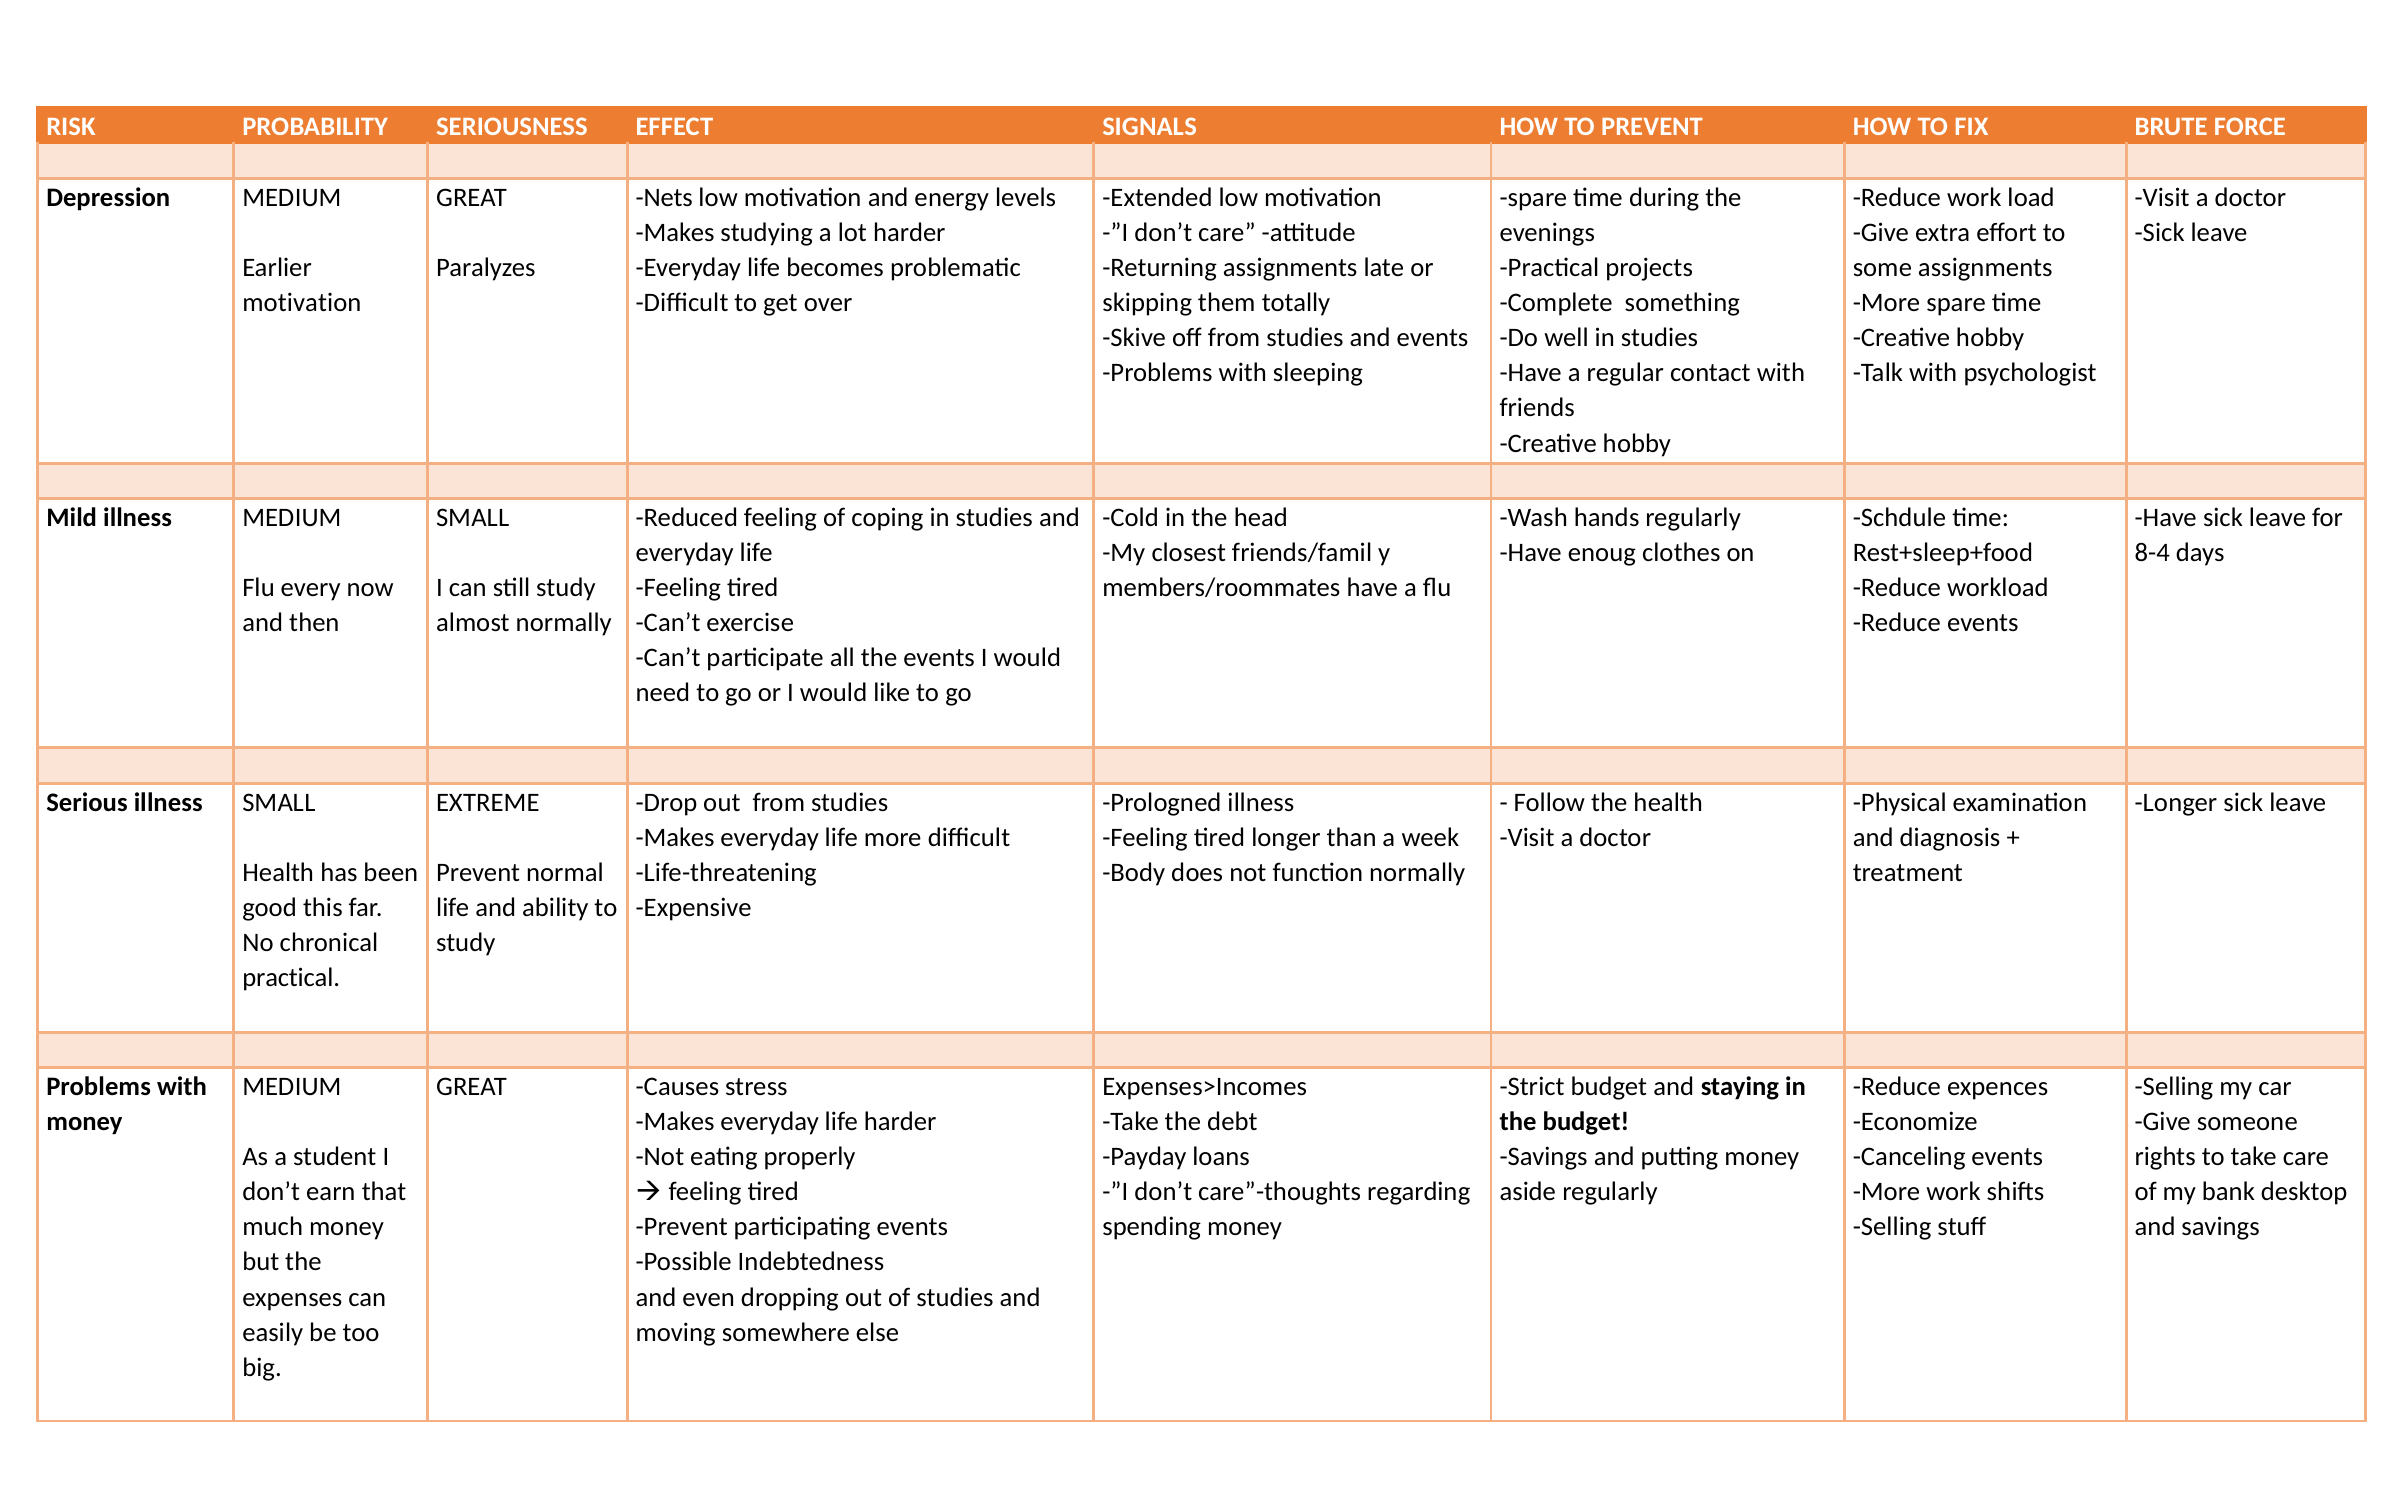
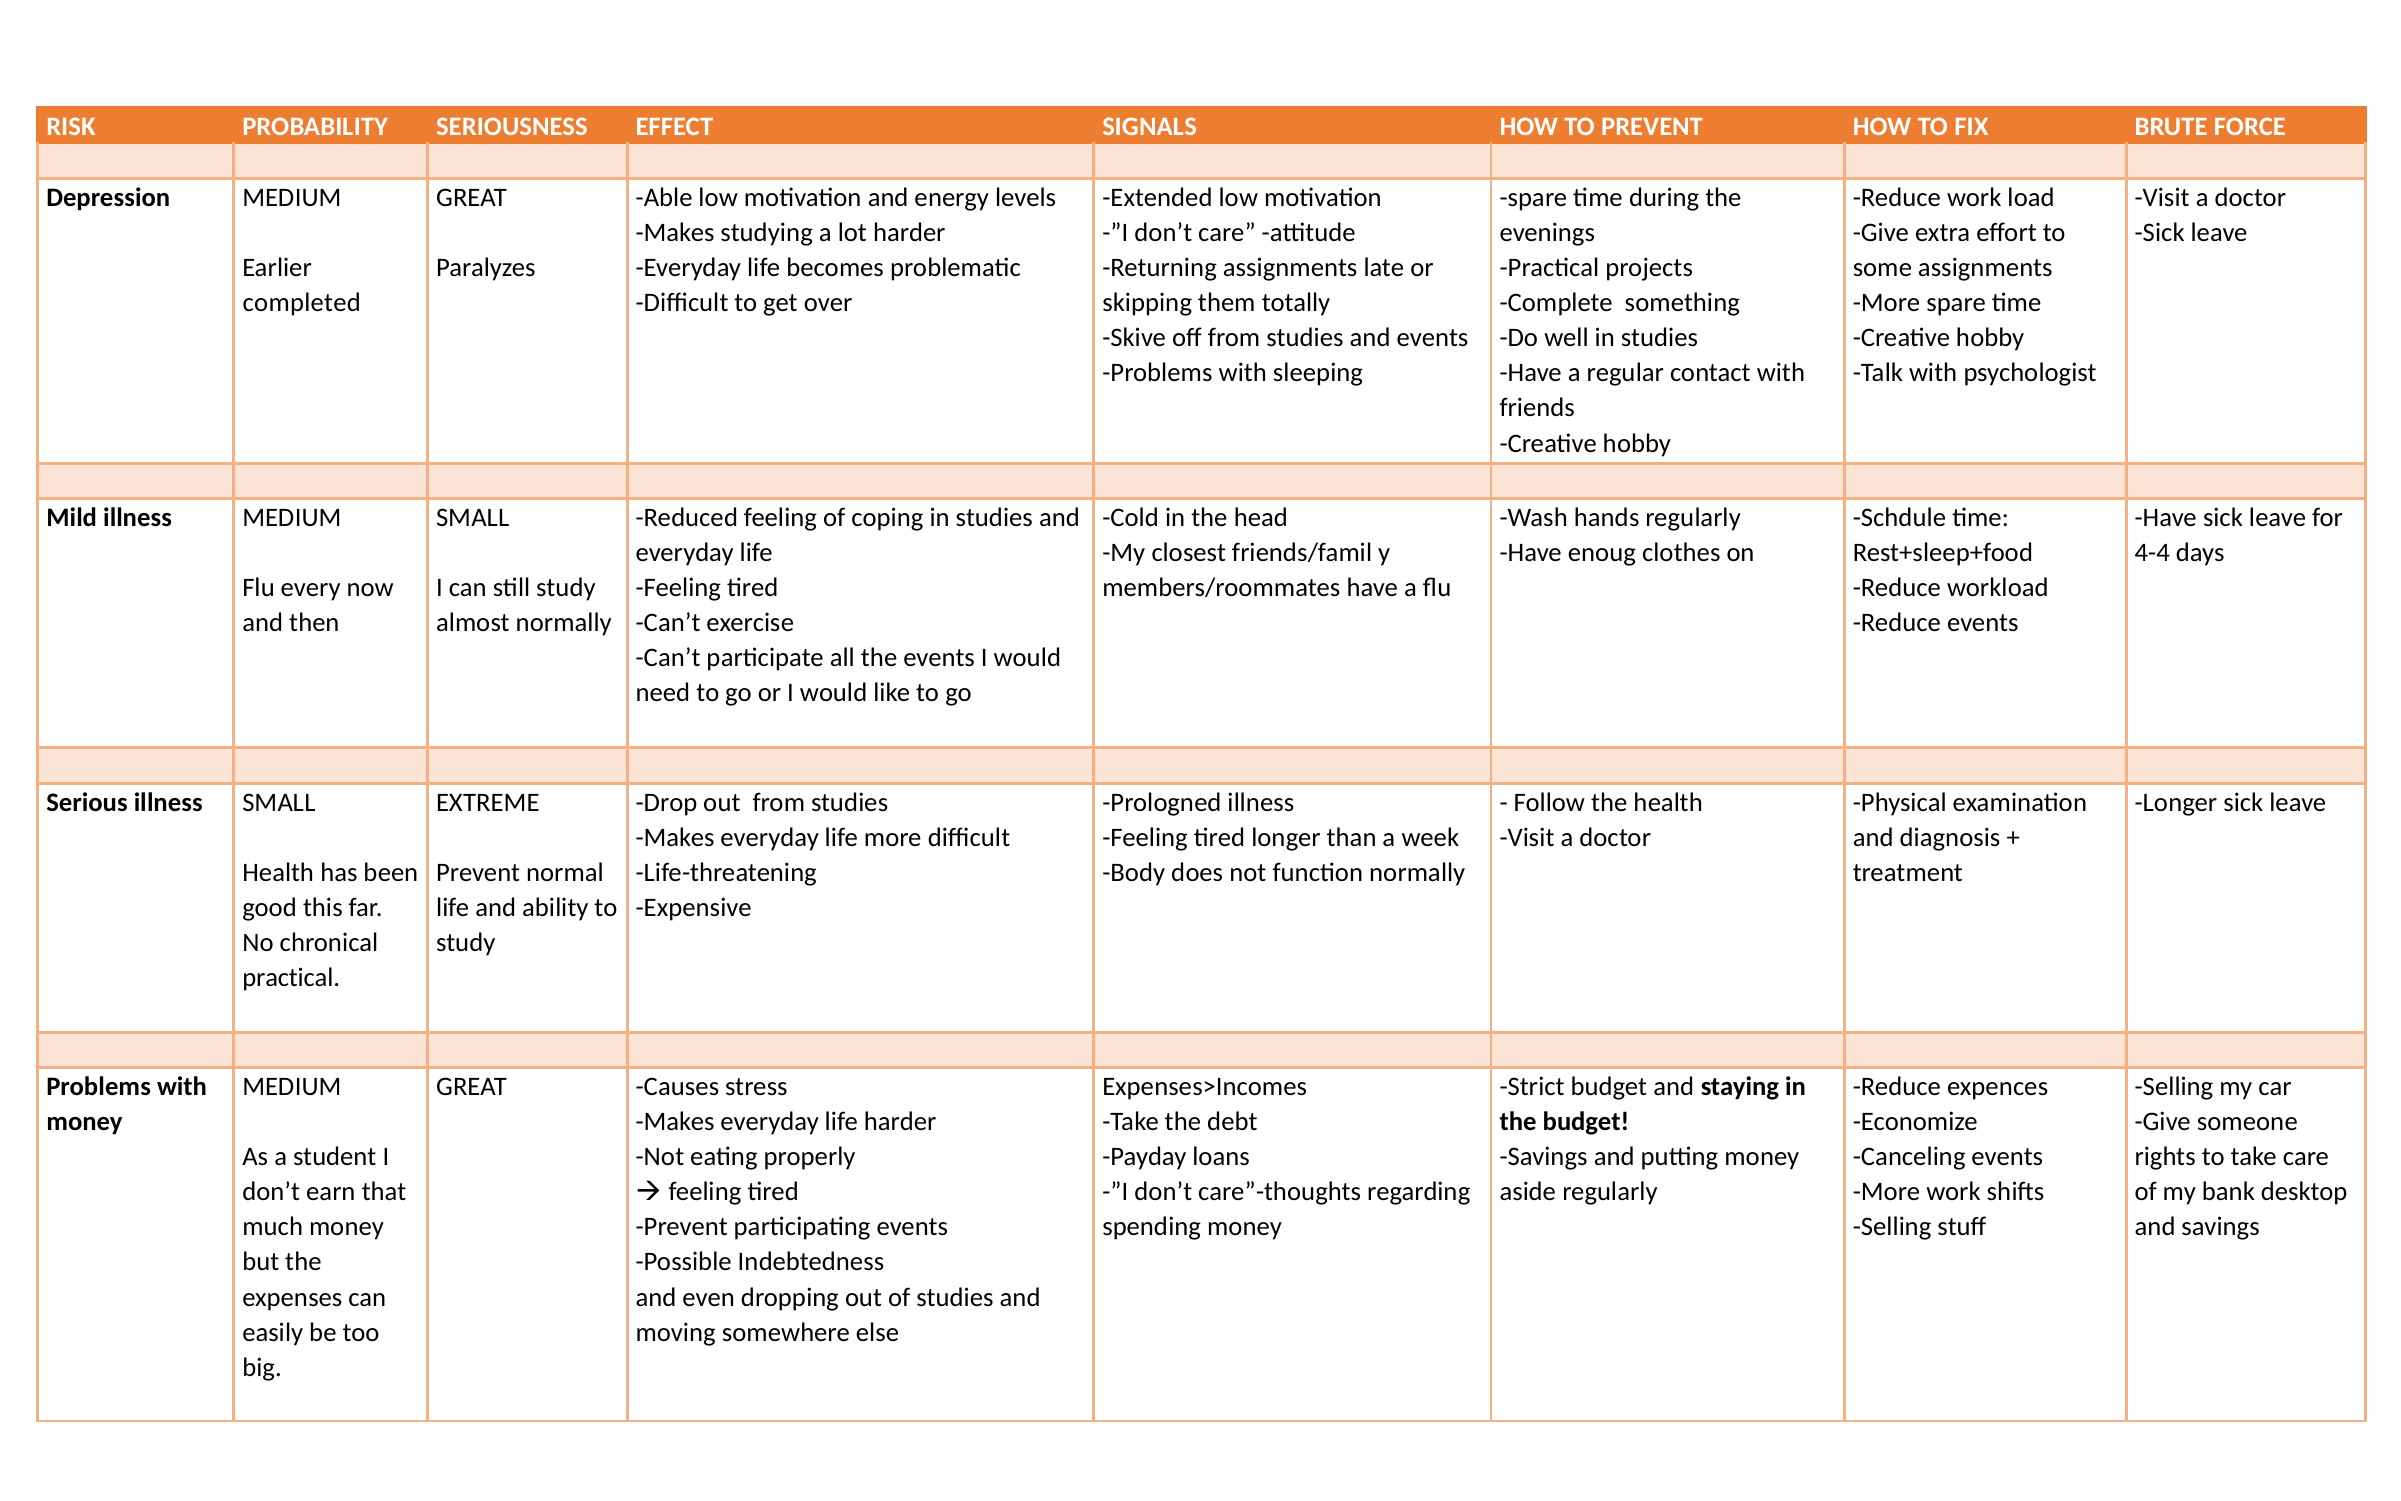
Nets: Nets -> Able
motivation at (302, 303): motivation -> completed
8-4: 8-4 -> 4-4
